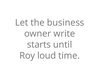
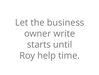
loud: loud -> help
